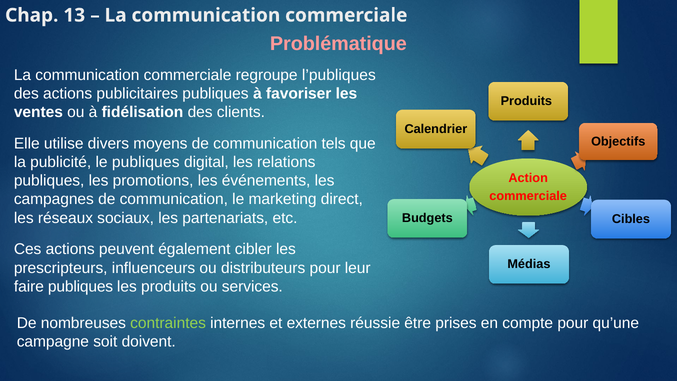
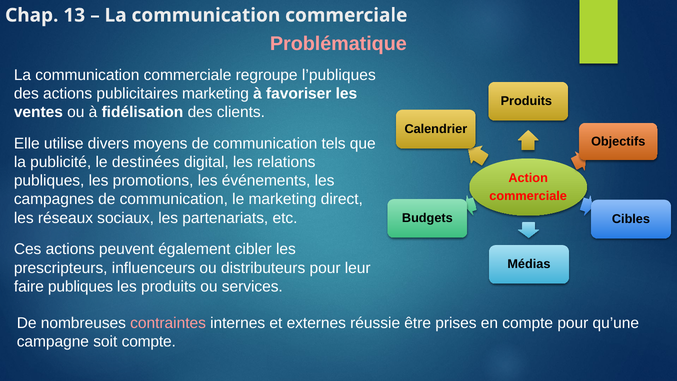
publicitaires publiques: publiques -> marketing
le publiques: publiques -> destinées
contraintes colour: light green -> pink
soit doivent: doivent -> compte
